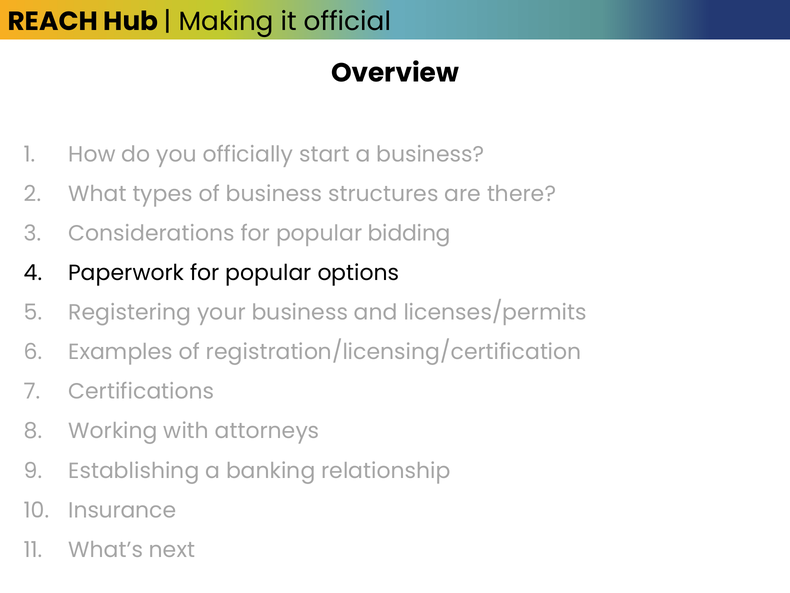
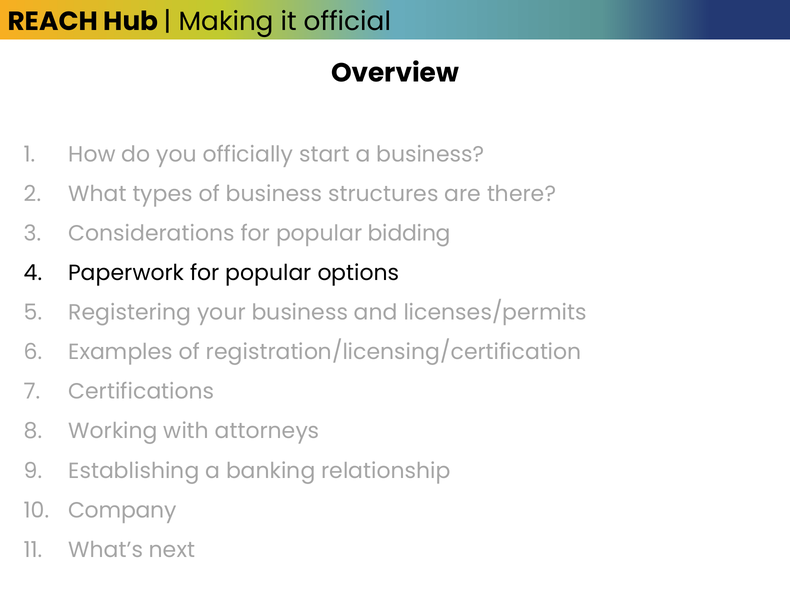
Insurance: Insurance -> Company
